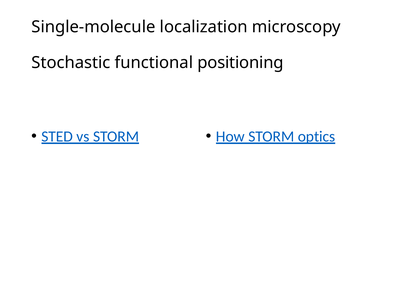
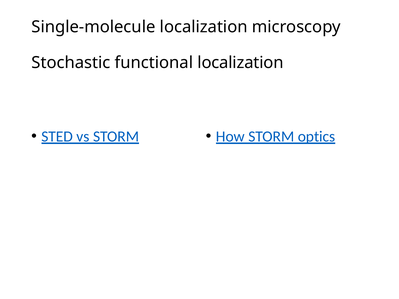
functional positioning: positioning -> localization
